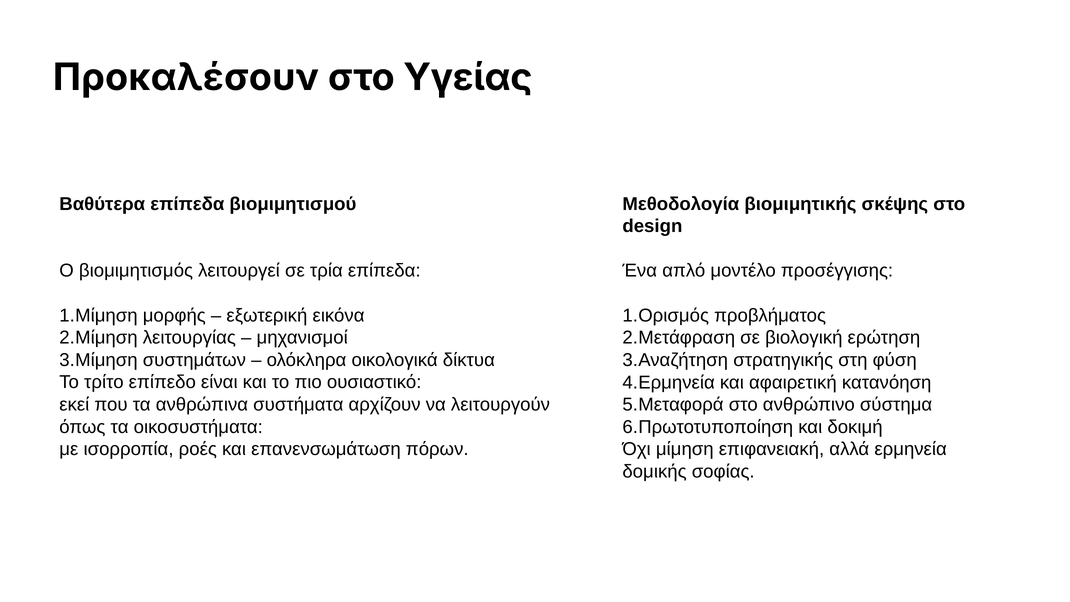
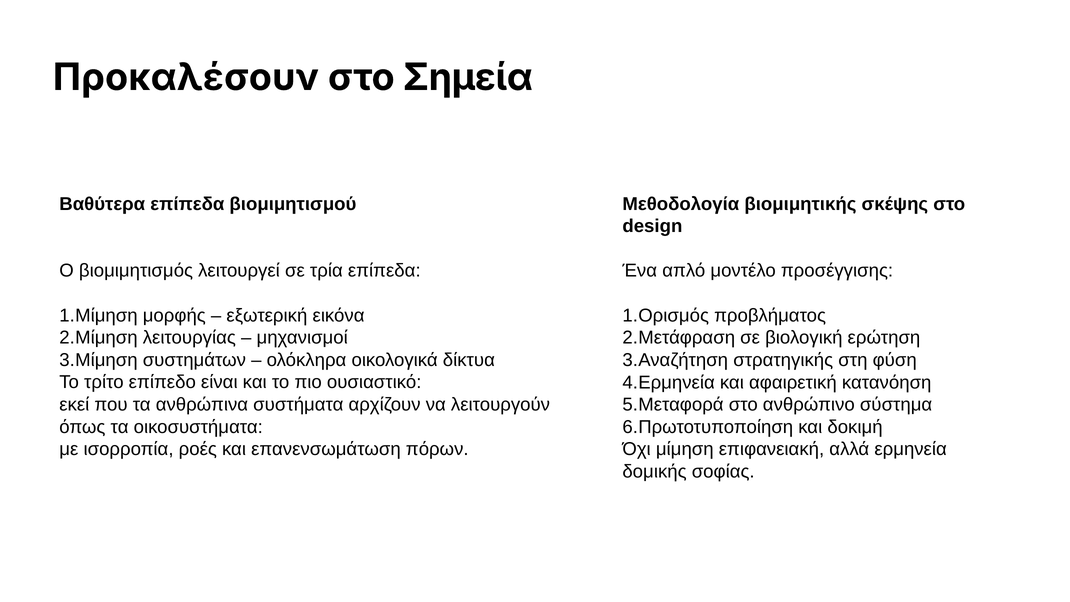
Υγείας: Υγείας -> Σημεία
